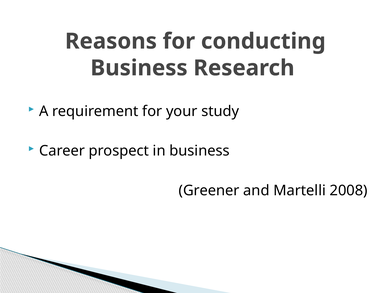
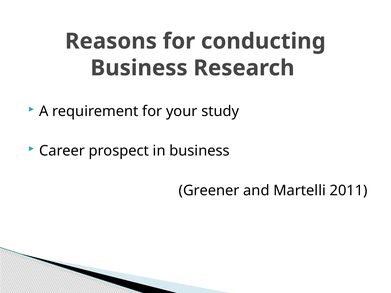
2008: 2008 -> 2011
